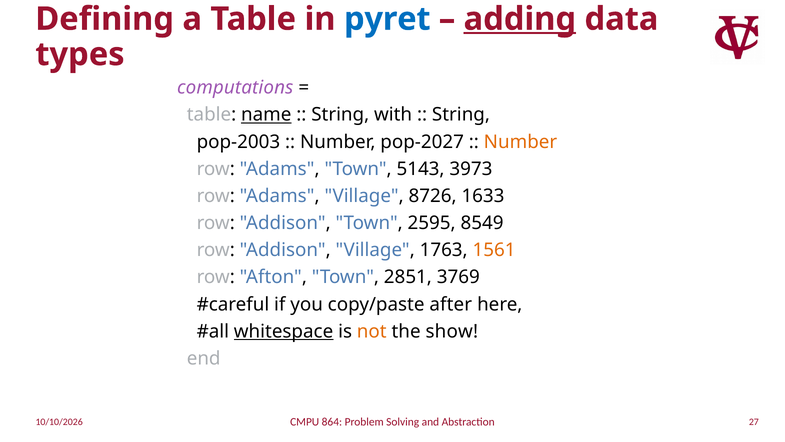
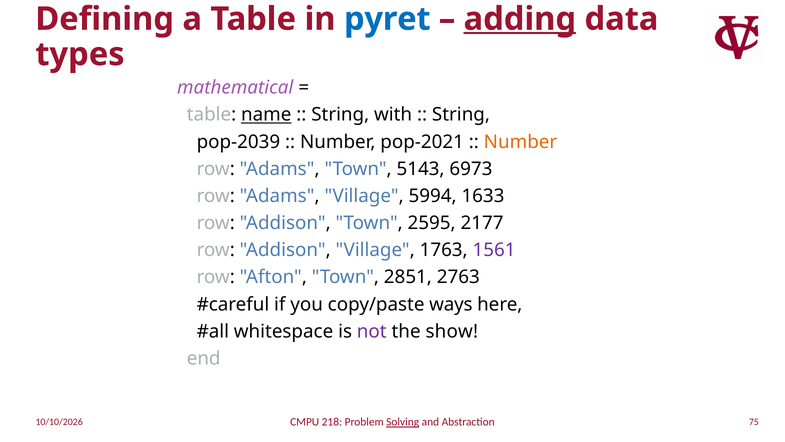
computations: computations -> mathematical
pop-2003: pop-2003 -> pop-2039
pop-2027: pop-2027 -> pop-2021
3973: 3973 -> 6973
8726: 8726 -> 5994
8549: 8549 -> 2177
1561 colour: orange -> purple
3769: 3769 -> 2763
after: after -> ways
whitespace underline: present -> none
not colour: orange -> purple
864: 864 -> 218
Solving underline: none -> present
27: 27 -> 75
